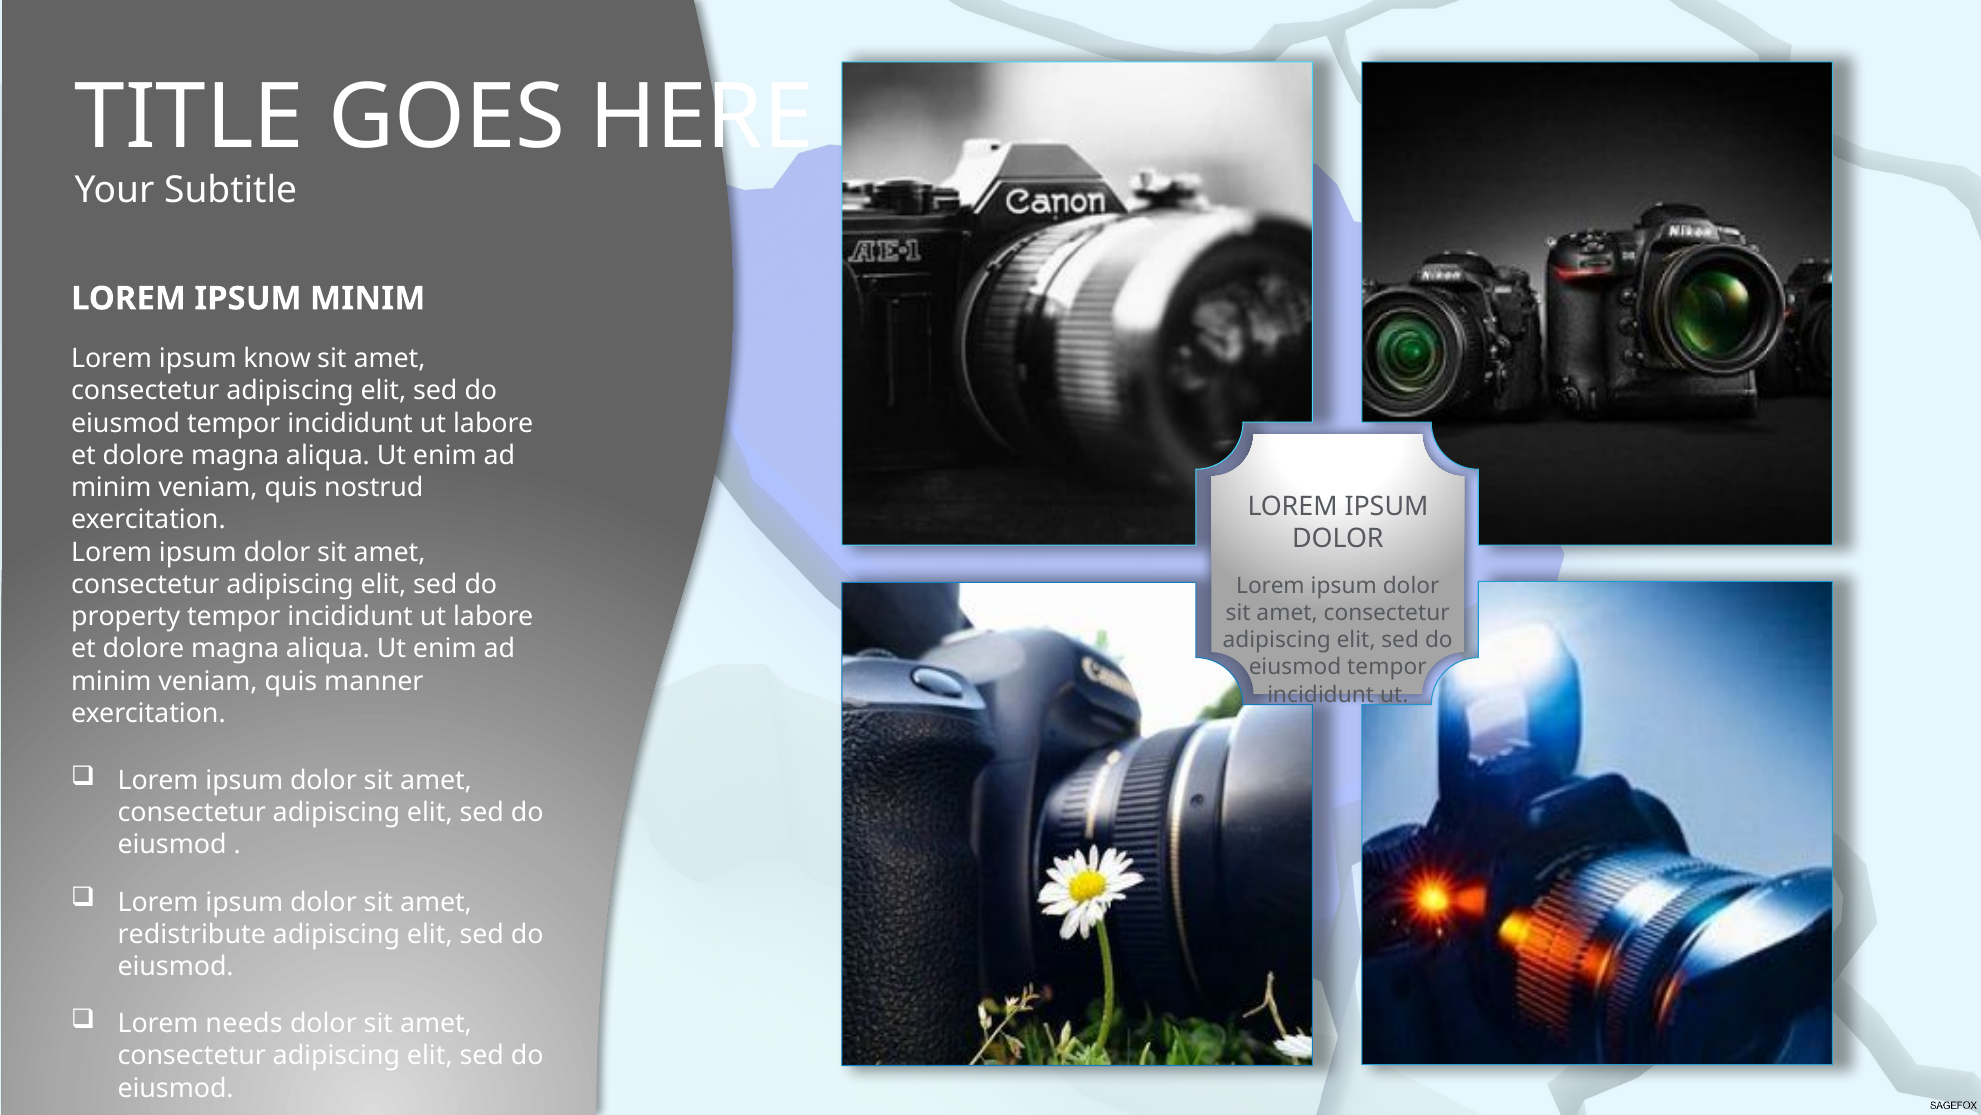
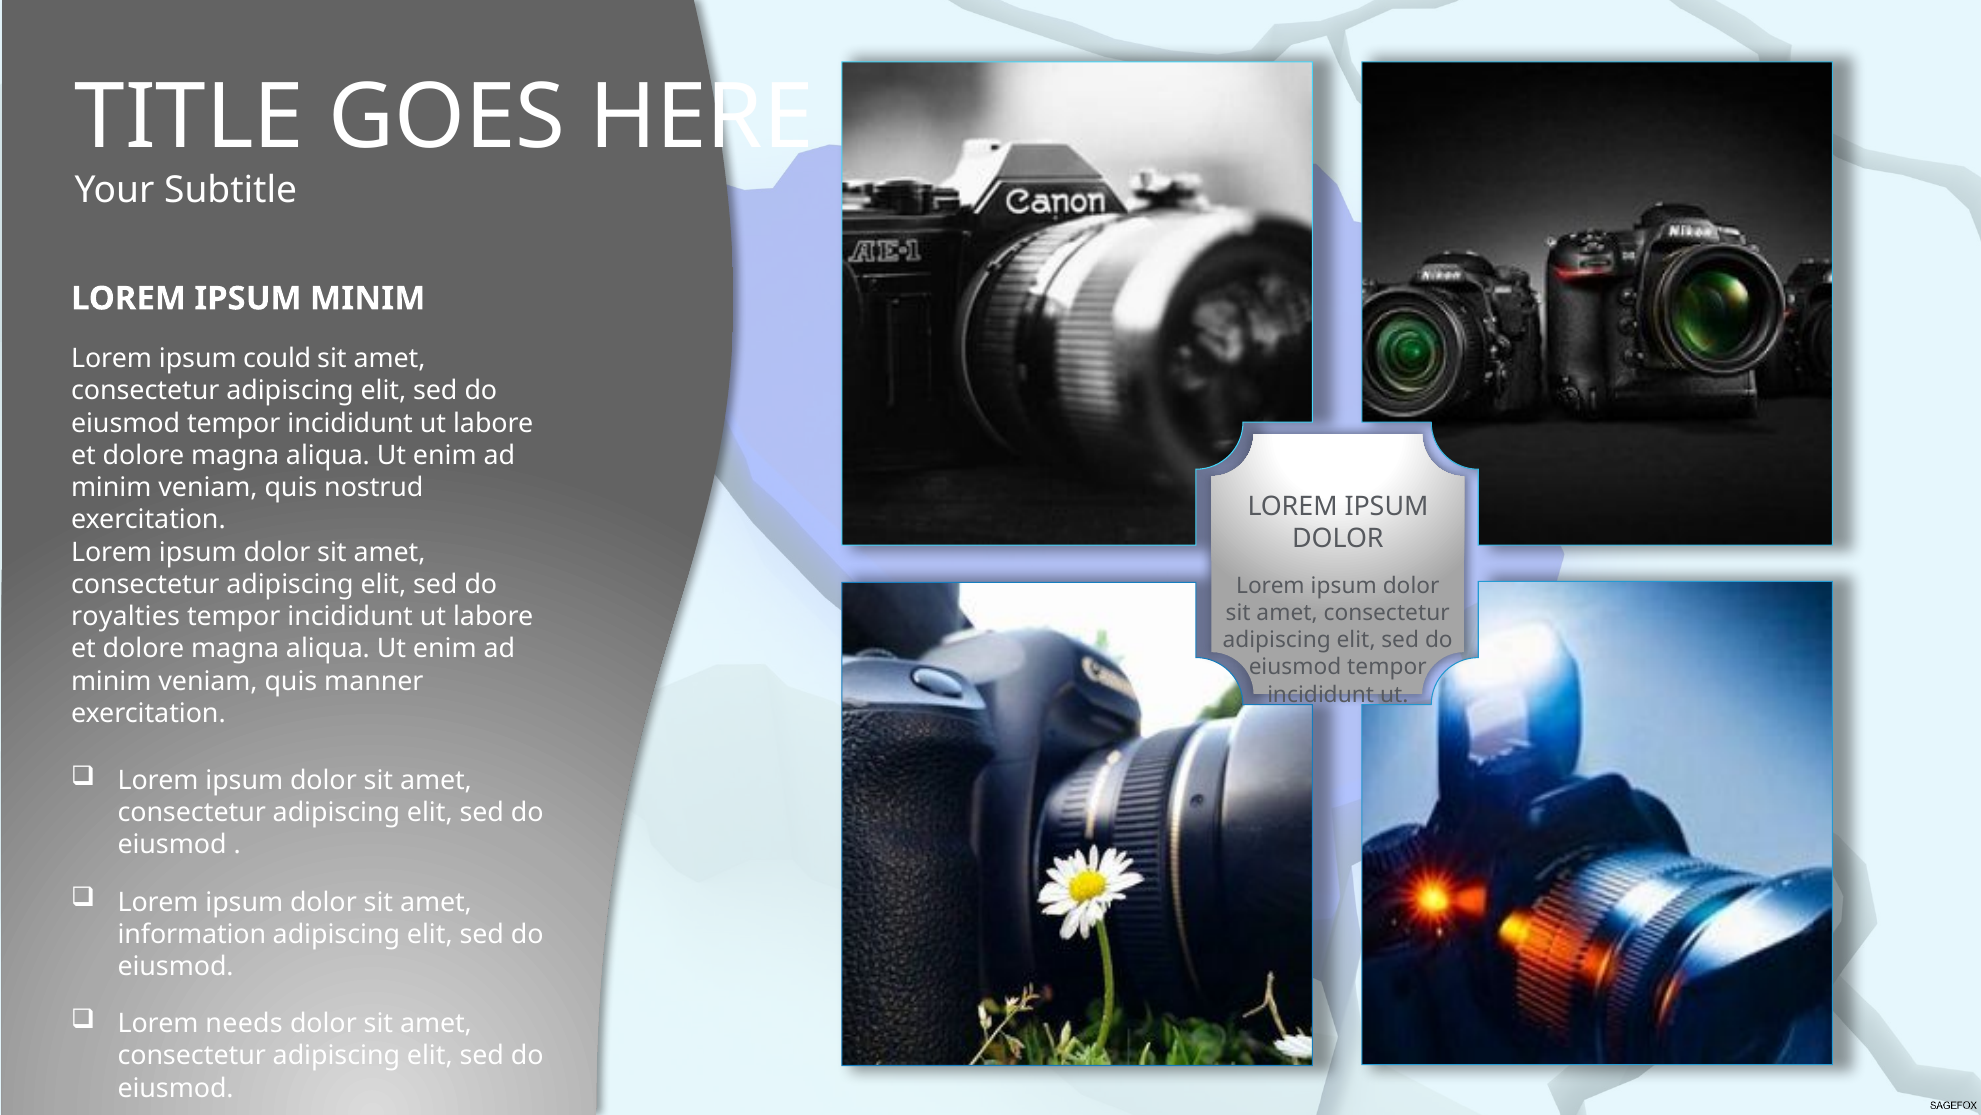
know: know -> could
property: property -> royalties
redistribute: redistribute -> information
